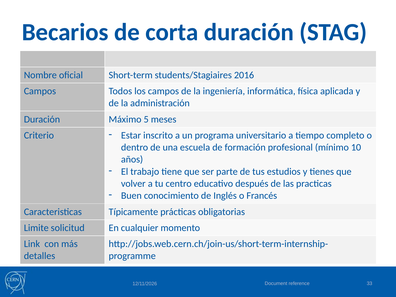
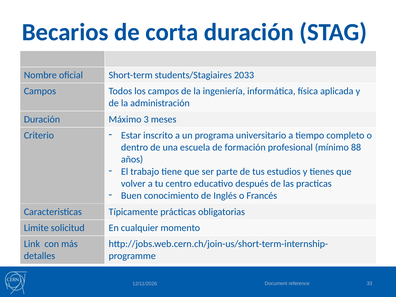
2016: 2016 -> 2033
5: 5 -> 3
10: 10 -> 88
